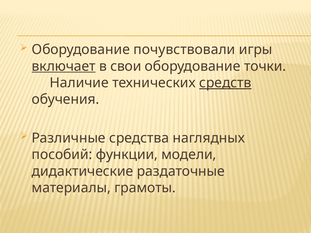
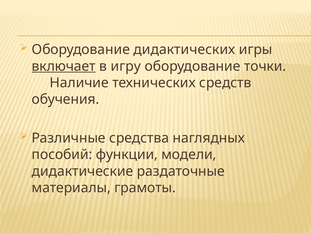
почувствовали: почувствовали -> дидактических
свои: свои -> игру
средств underline: present -> none
